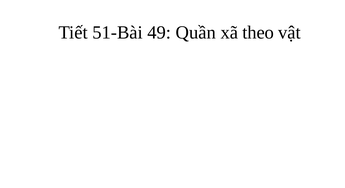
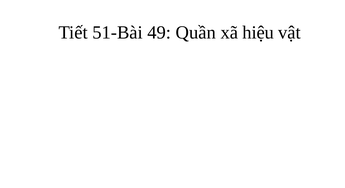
theo: theo -> hiệu
